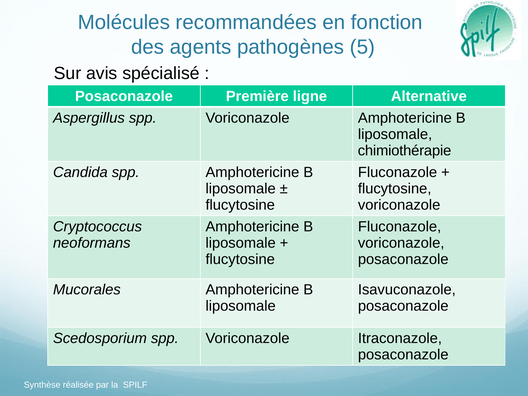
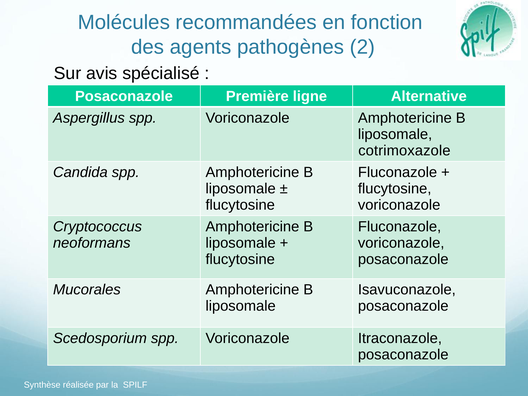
5: 5 -> 2
chimiothérapie: chimiothérapie -> cotrimoxazole
